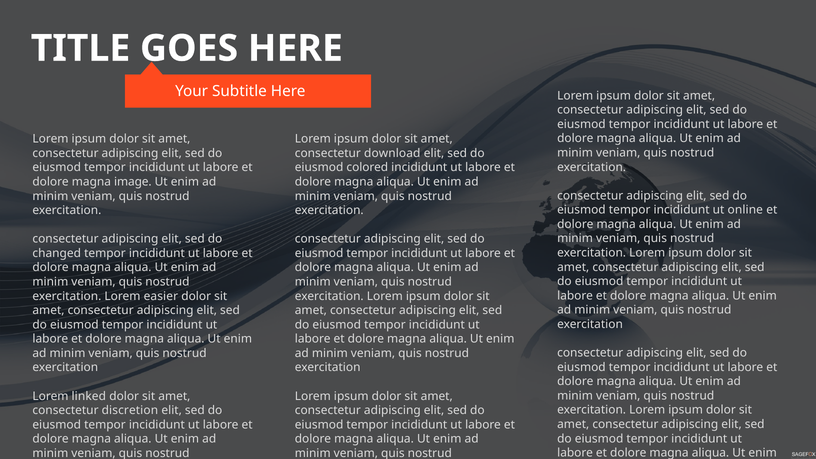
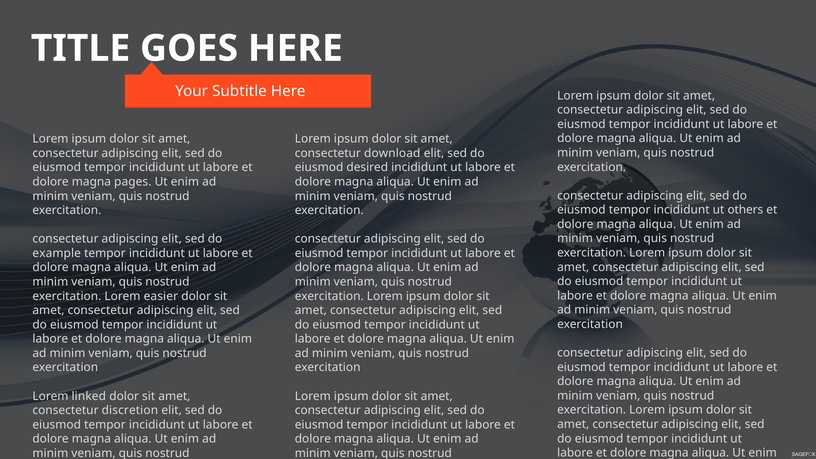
colored: colored -> desired
image: image -> pages
online: online -> others
changed: changed -> example
